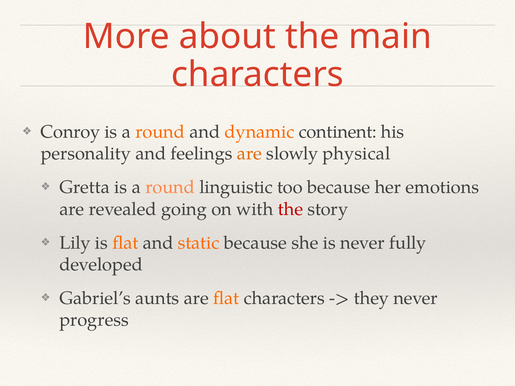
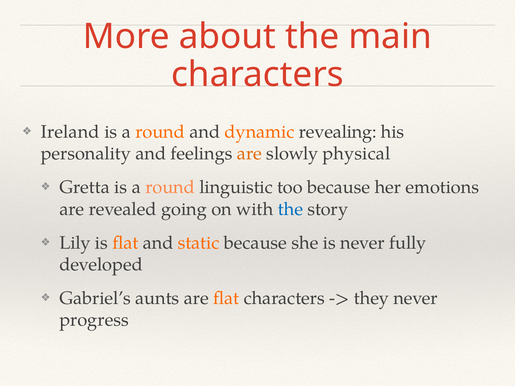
Conroy: Conroy -> Ireland
continent: continent -> revealing
the at (290, 209) colour: red -> blue
